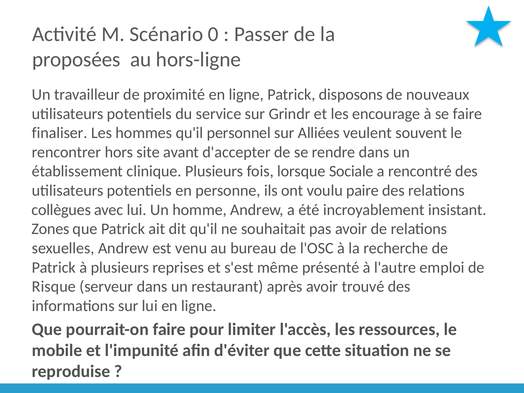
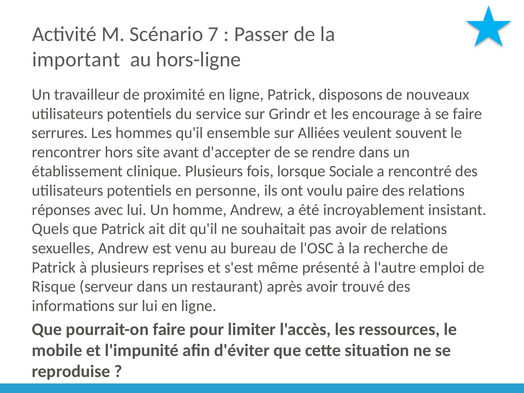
0: 0 -> 7
proposées: proposées -> important
finaliser: finaliser -> serrures
personnel: personnel -> ensemble
collègues: collègues -> réponses
Zones: Zones -> Quels
